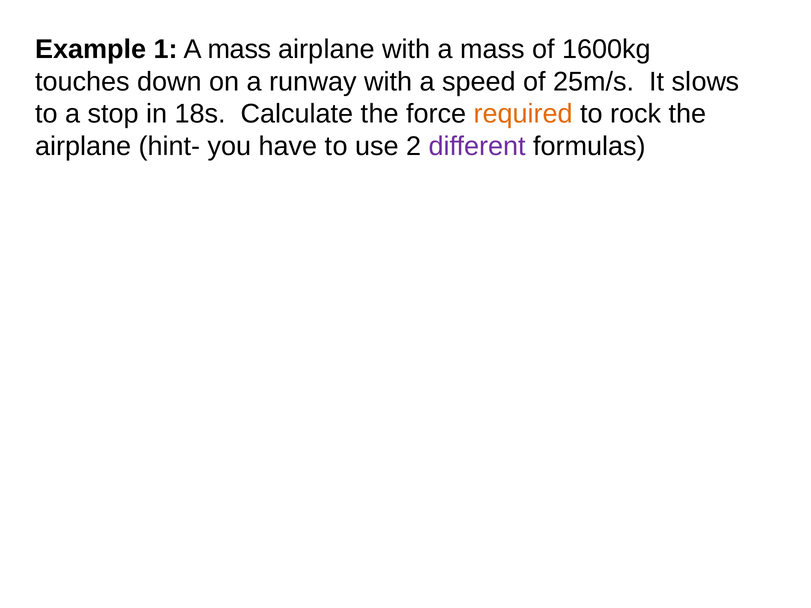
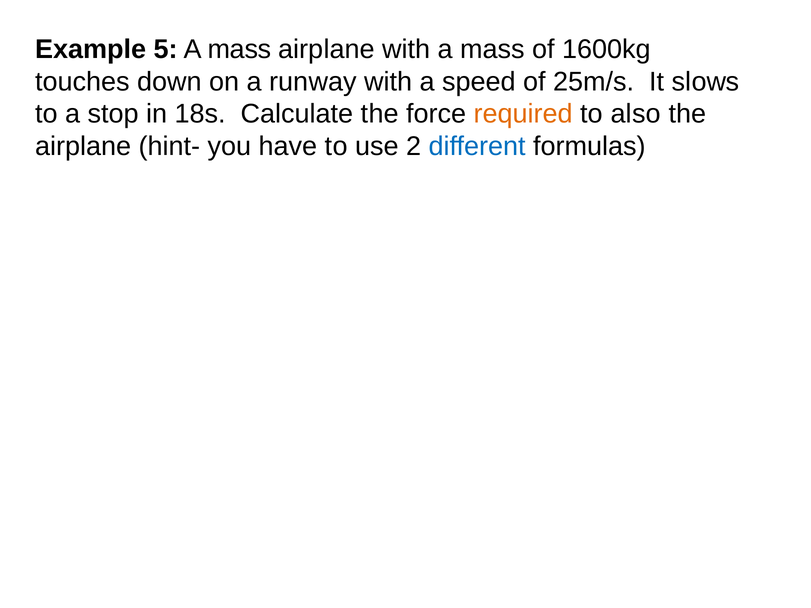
1: 1 -> 5
rock: rock -> also
different colour: purple -> blue
